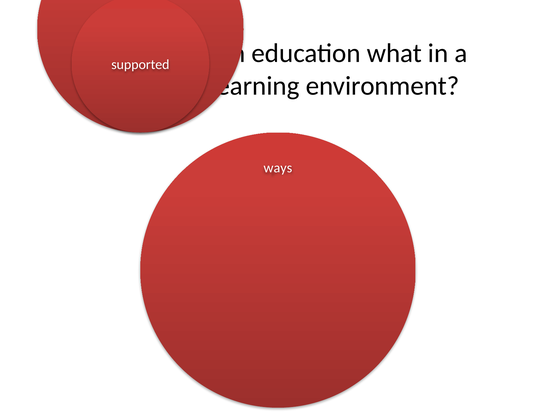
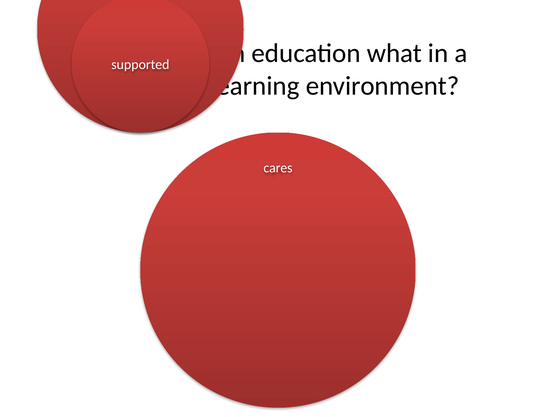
ways: ways -> cares
